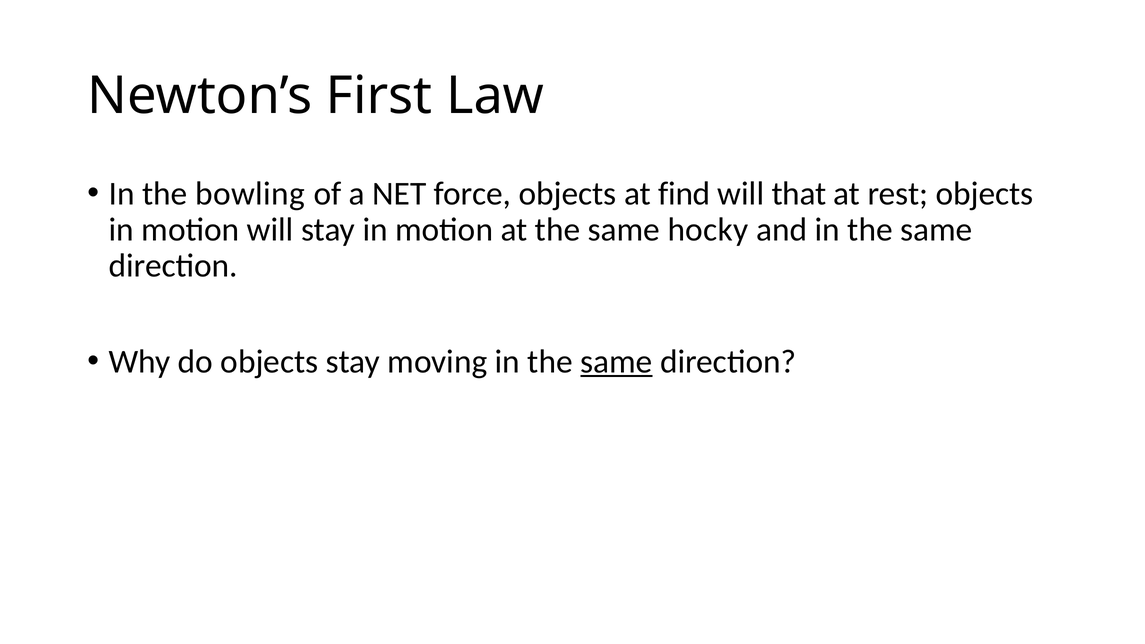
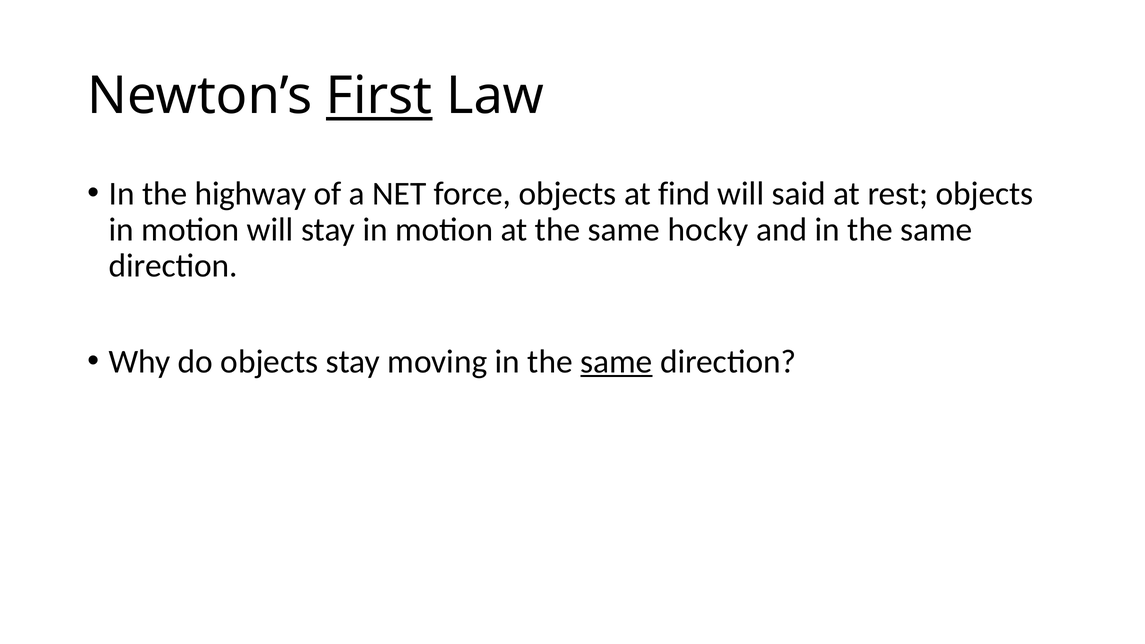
First underline: none -> present
bowling: bowling -> highway
that: that -> said
